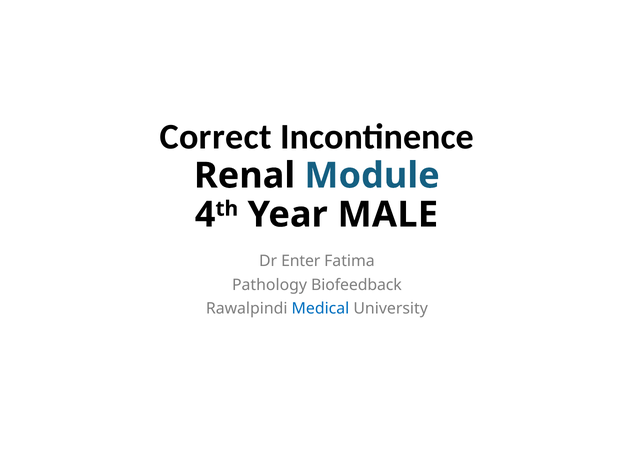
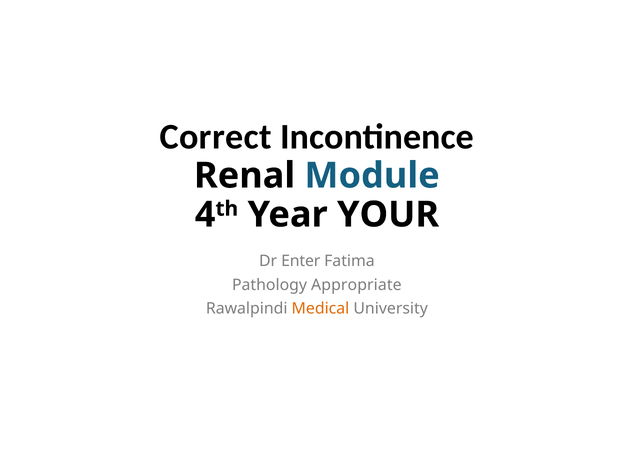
MALE: MALE -> YOUR
Biofeedback: Biofeedback -> Appropriate
Medical colour: blue -> orange
